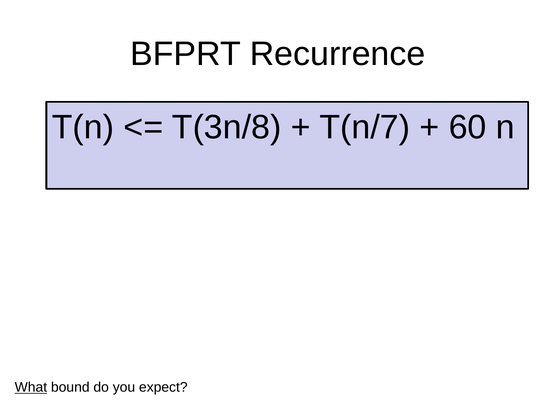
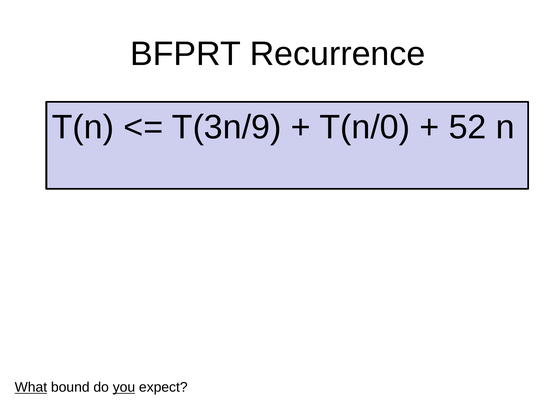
T(3n/8: T(3n/8 -> T(3n/9
T(n/7: T(n/7 -> T(n/0
60: 60 -> 52
you underline: none -> present
